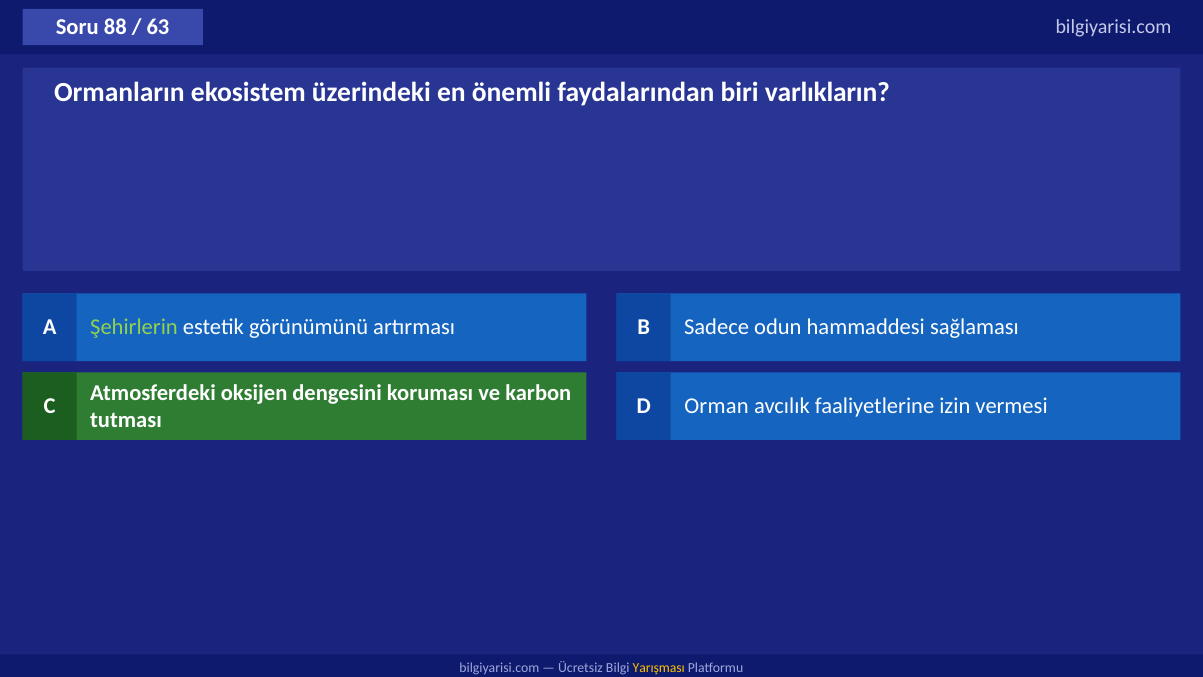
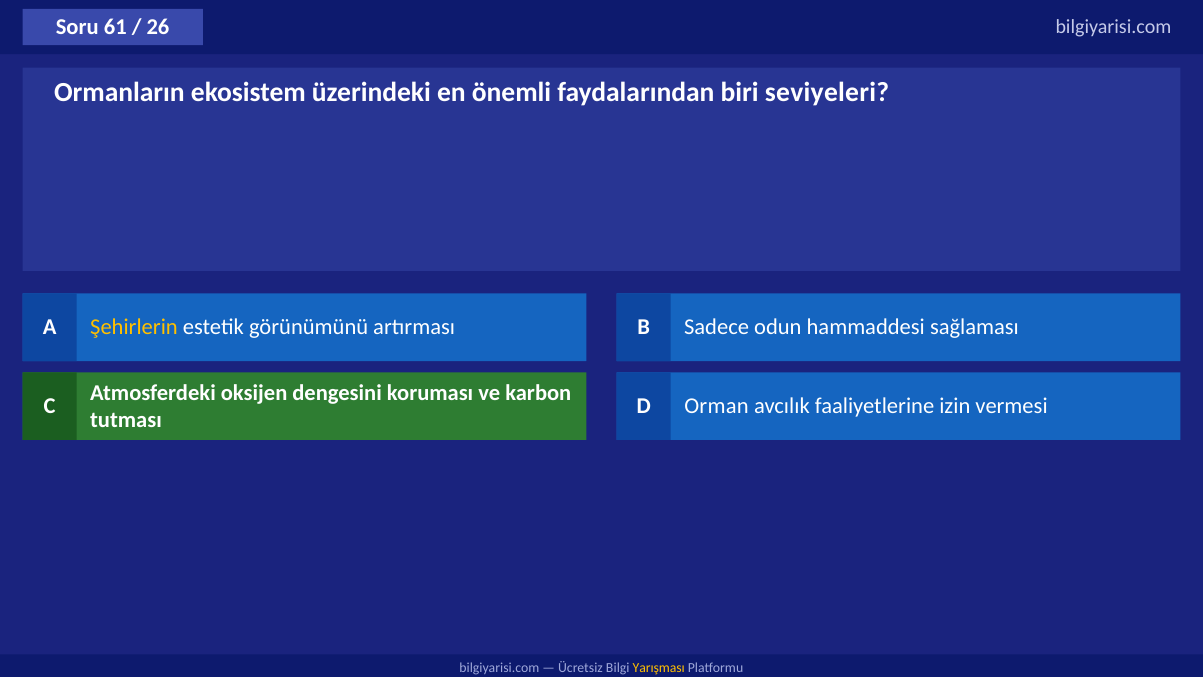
88: 88 -> 61
63: 63 -> 26
varlıkların: varlıkların -> seviyeleri
Şehirlerin colour: light green -> yellow
